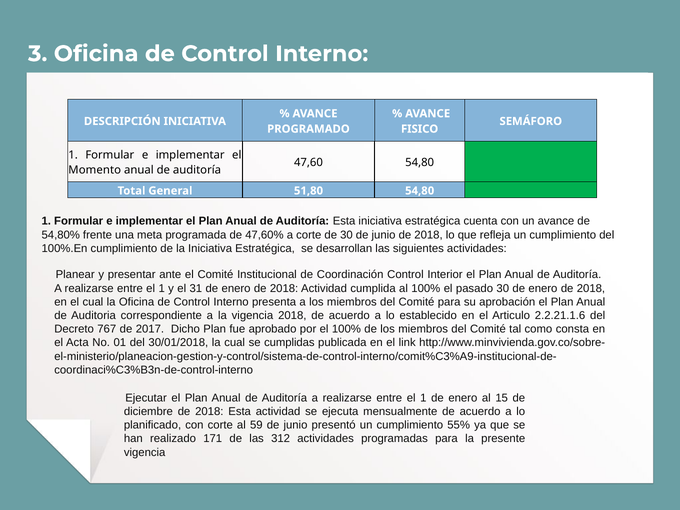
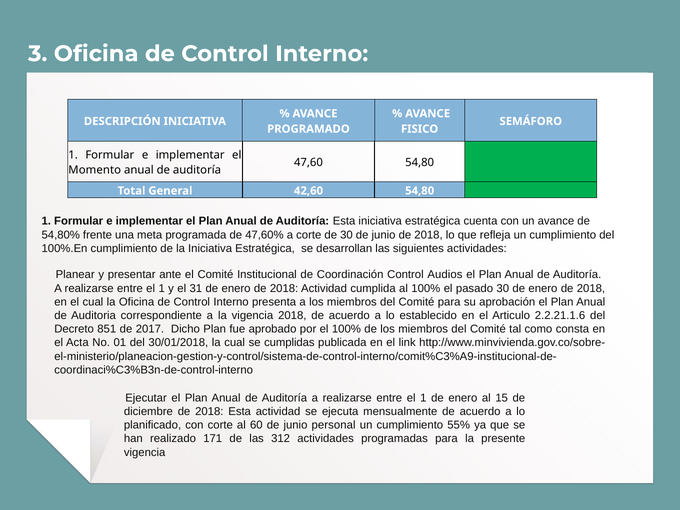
51,80: 51,80 -> 42,60
Interior: Interior -> Audios
767: 767 -> 851
59: 59 -> 60
presentó: presentó -> personal
